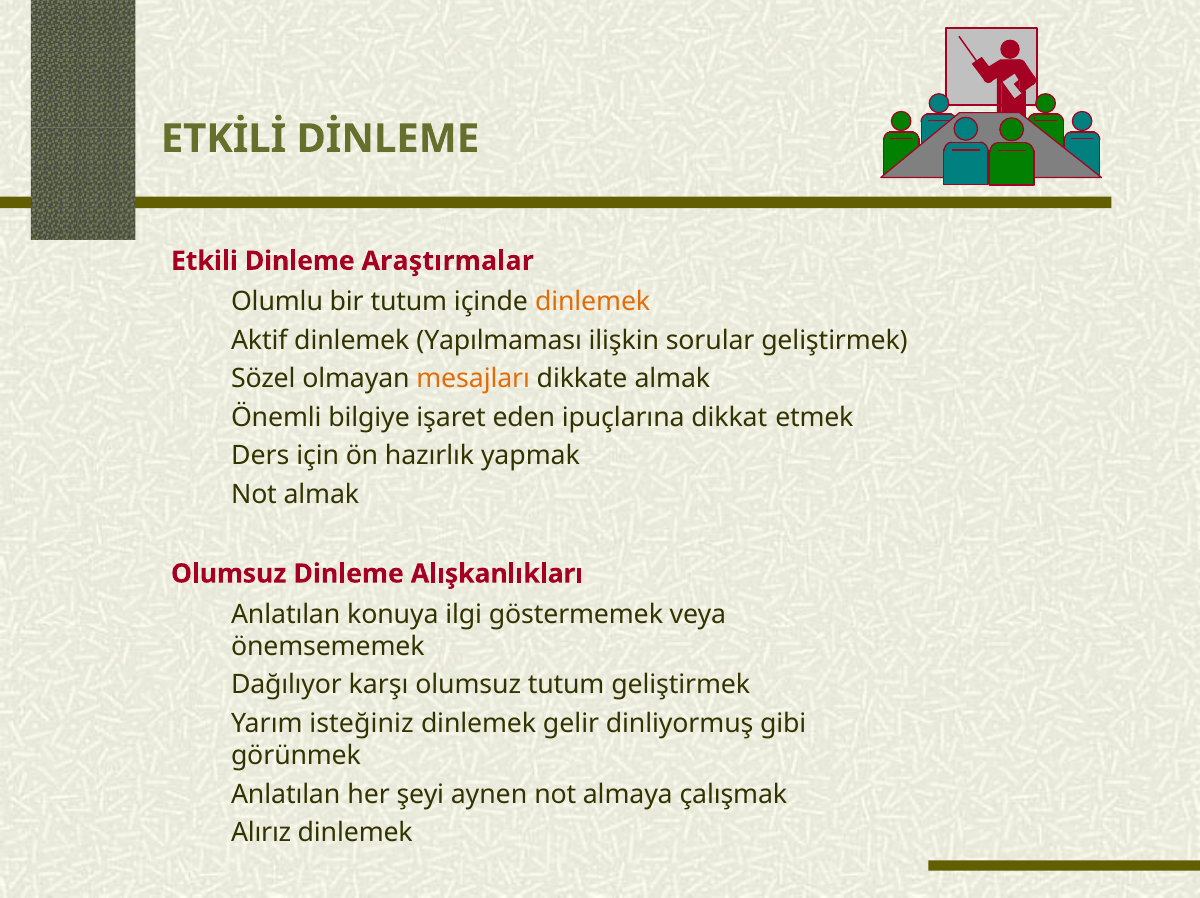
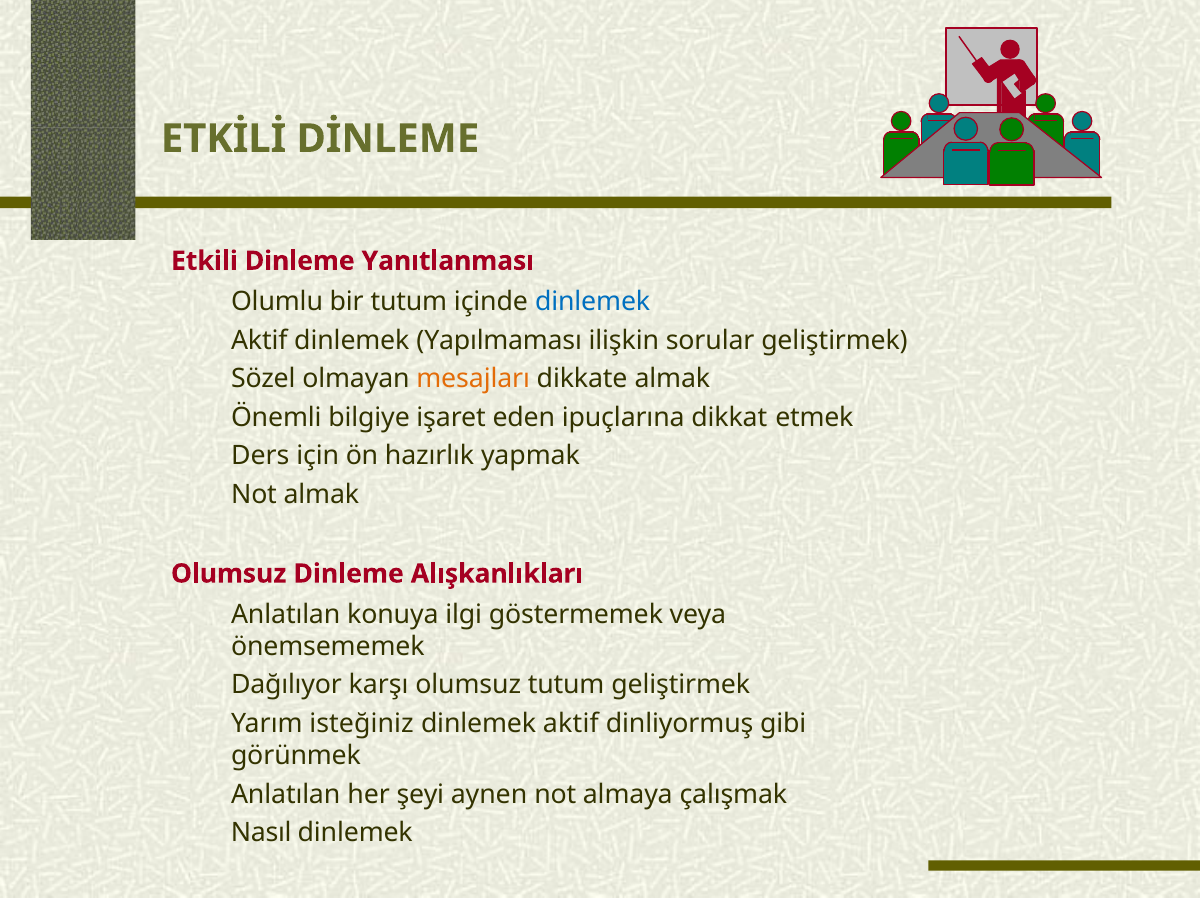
Araştırmalar: Araştırmalar -> Yanıtlanması
dinlemek at (593, 301) colour: orange -> blue
dinlemek gelir: gelir -> aktif
Alırız: Alırız -> Nasıl
